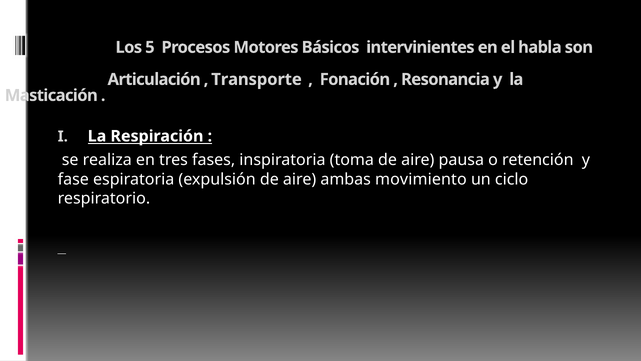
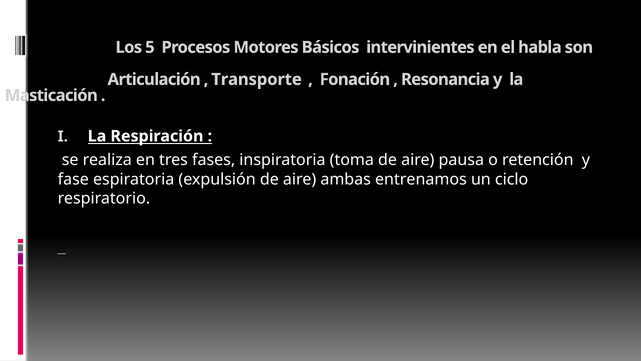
movimiento: movimiento -> entrenamos
